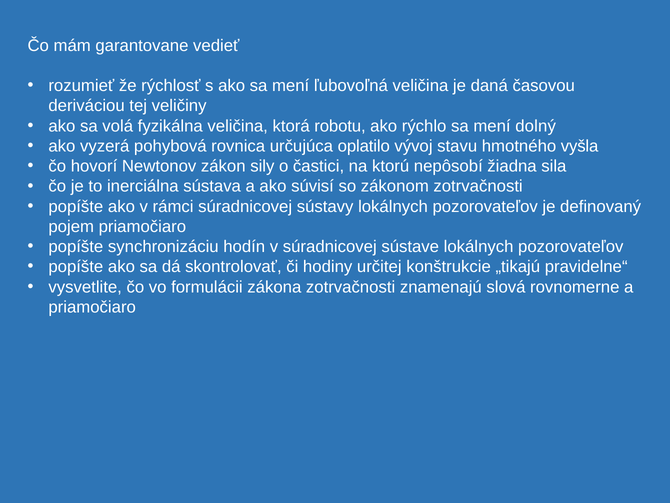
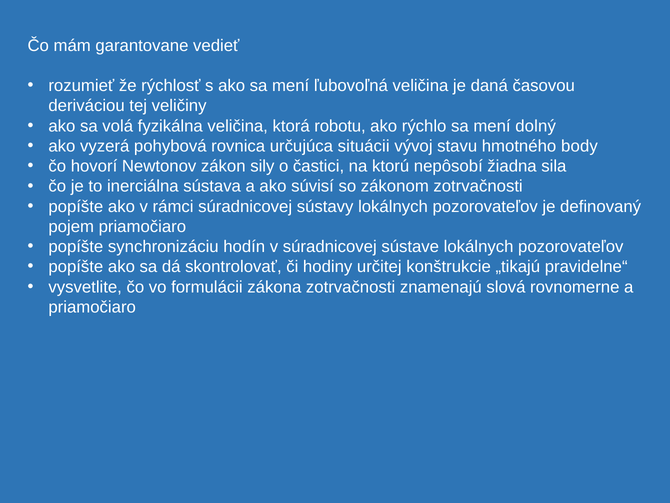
oplatilo: oplatilo -> situácii
vyšla: vyšla -> body
